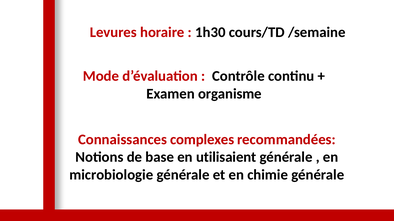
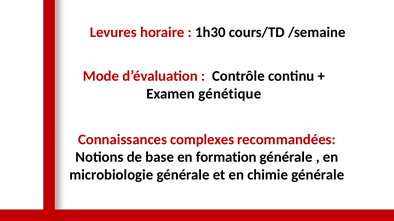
organisme: organisme -> génétique
utilisaient: utilisaient -> formation
